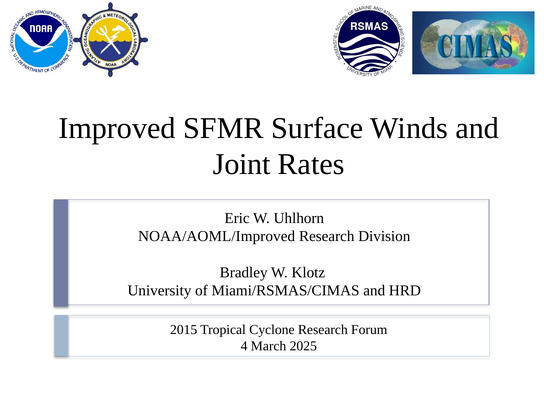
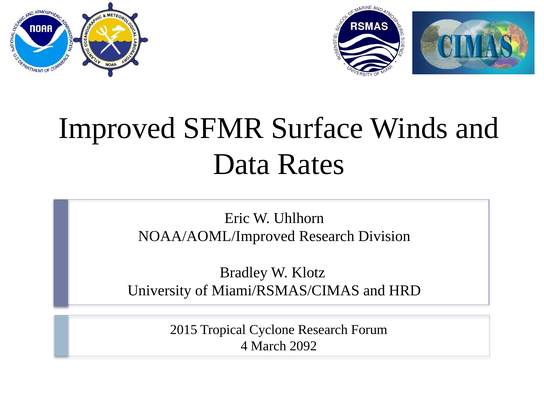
Joint: Joint -> Data
2025: 2025 -> 2092
